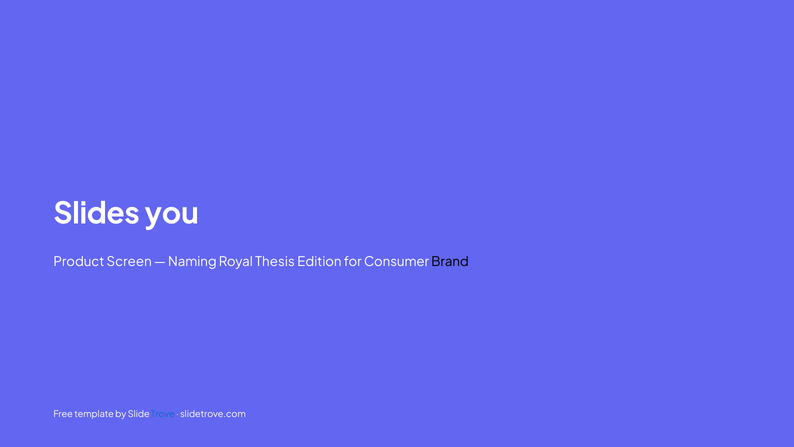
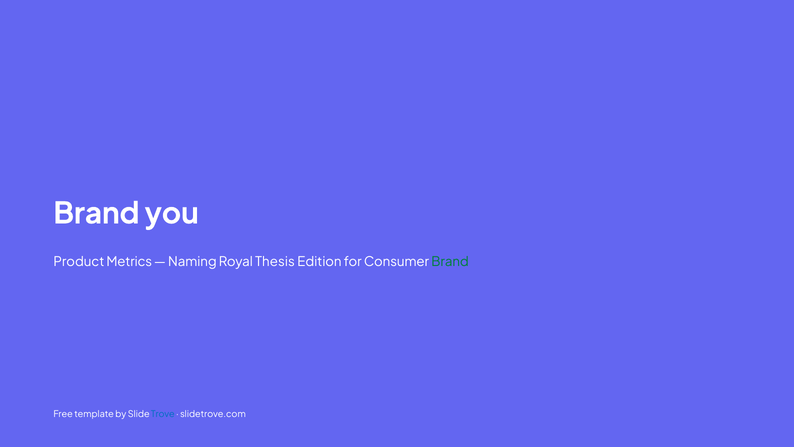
Slides at (97, 213): Slides -> Brand
Screen: Screen -> Metrics
Brand at (450, 262) colour: black -> green
